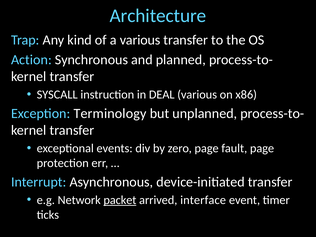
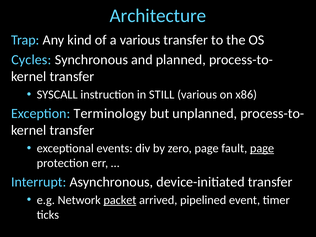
Action: Action -> Cycles
DEAL: DEAL -> STILL
page at (262, 148) underline: none -> present
interface: interface -> pipelined
